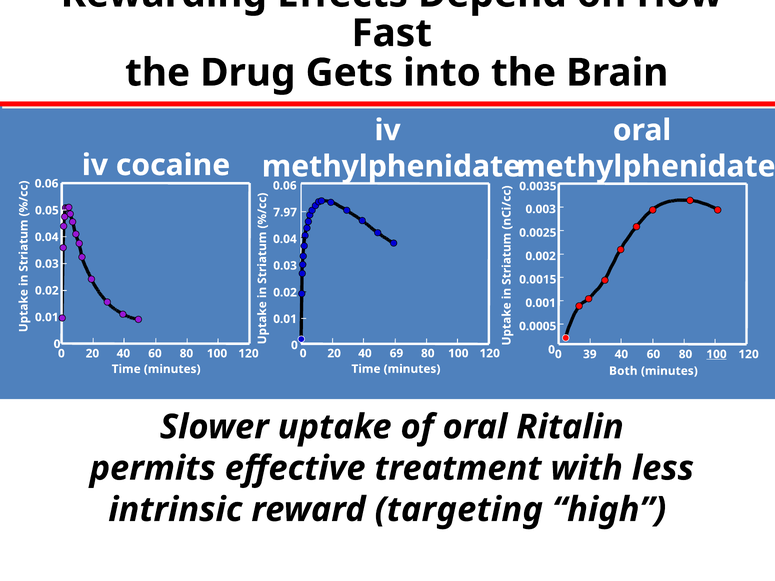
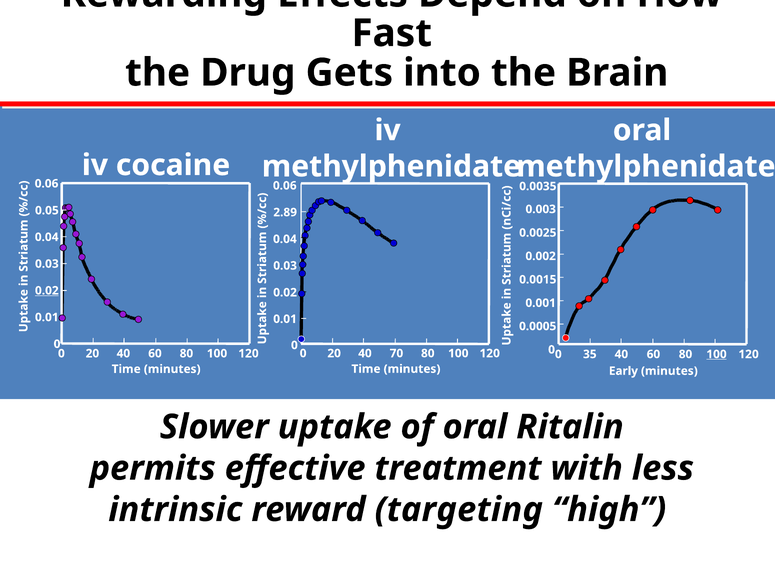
7.97: 7.97 -> 2.89
0.02 at (47, 291) underline: none -> present
69: 69 -> 70
39: 39 -> 35
Both: Both -> Early
